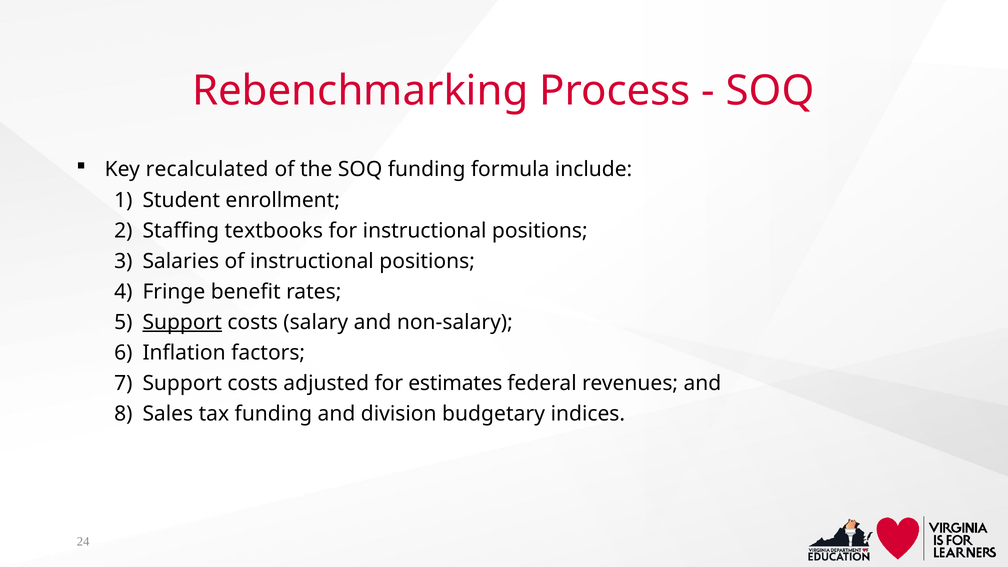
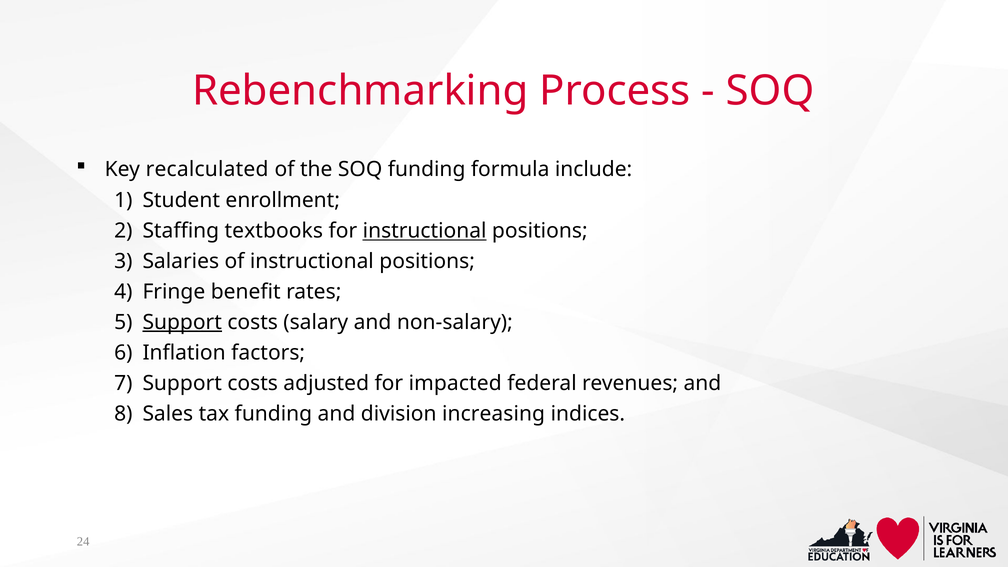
instructional at (425, 231) underline: none -> present
estimates: estimates -> impacted
budgetary: budgetary -> increasing
